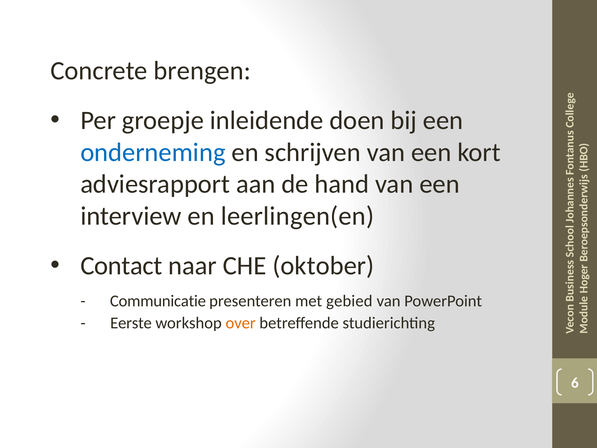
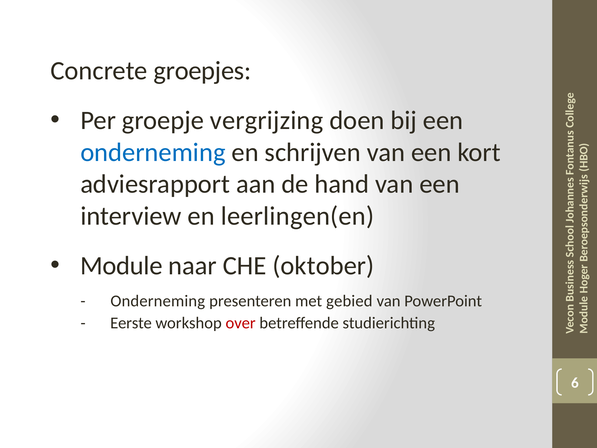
brengen: brengen -> groepjes
inleidende: inleidende -> vergrijzing
Contact: Contact -> Module
Communicatie at (158, 301): Communicatie -> Onderneming
over colour: orange -> red
